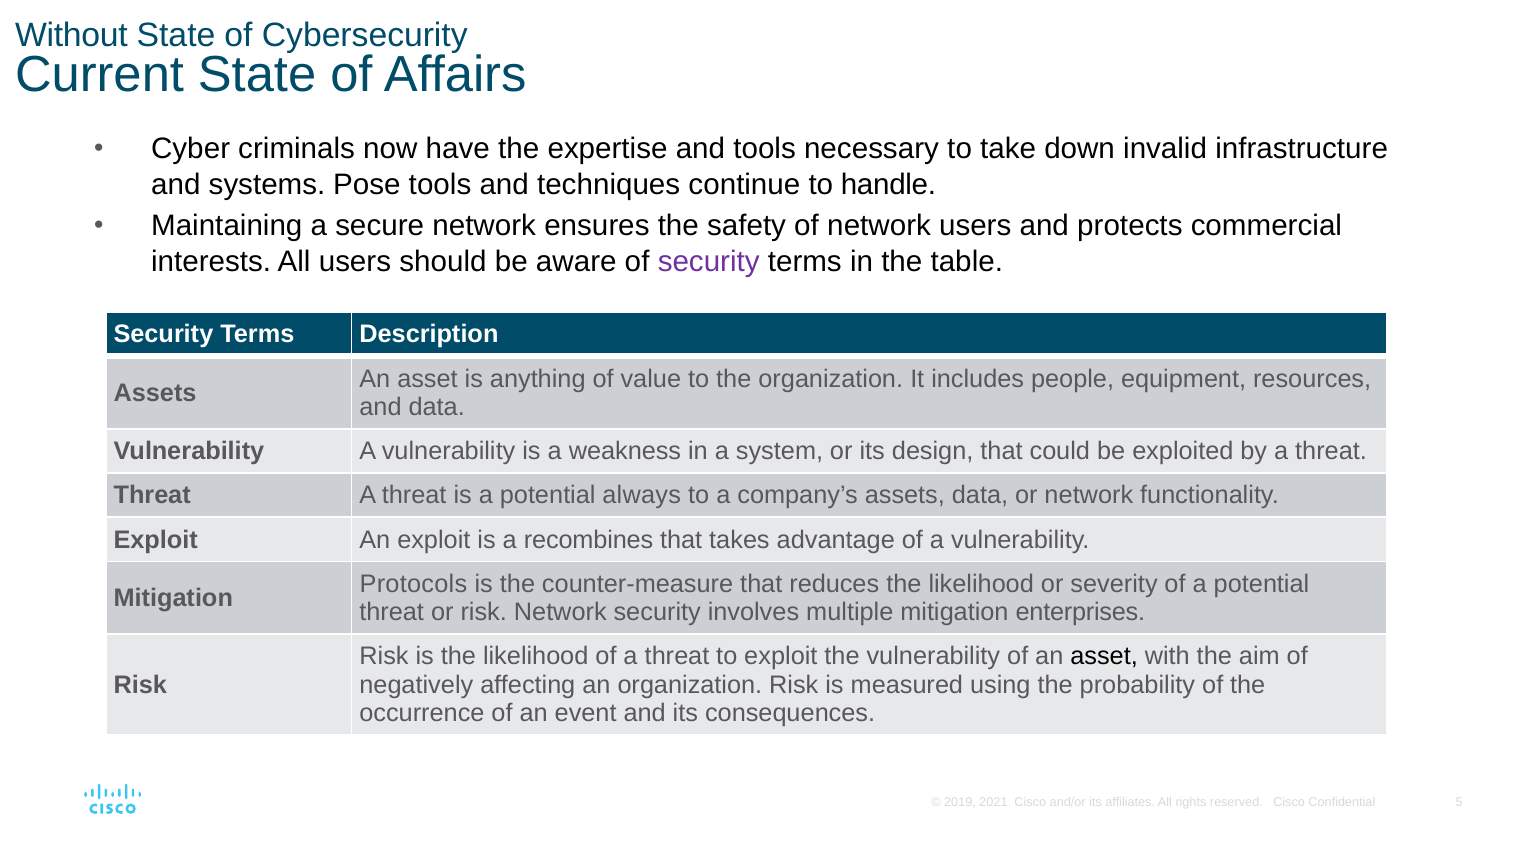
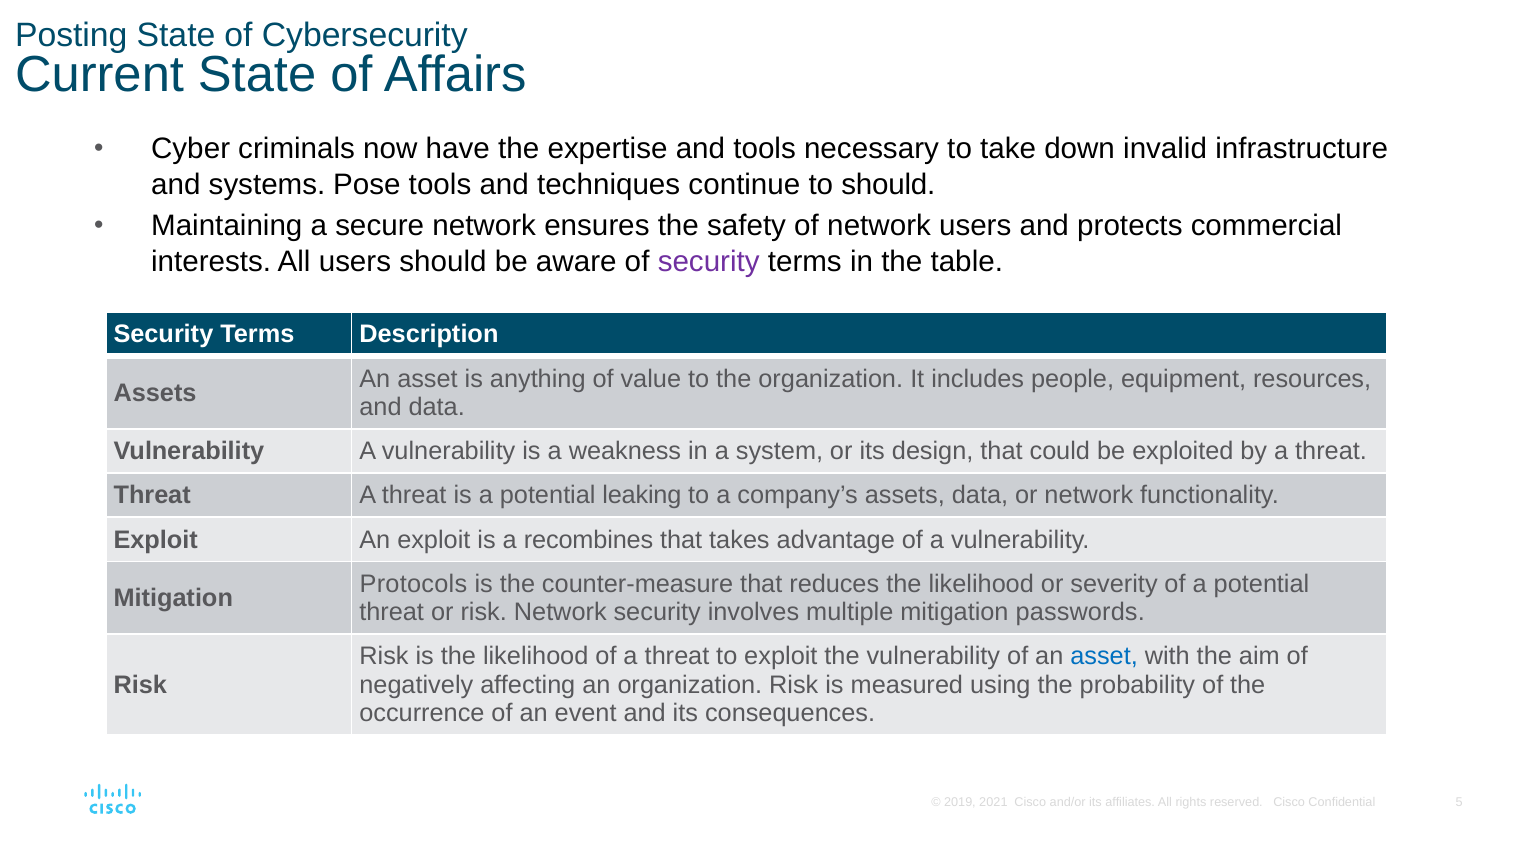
Without: Without -> Posting
to handle: handle -> should
always: always -> leaking
enterprises: enterprises -> passwords
asset at (1104, 657) colour: black -> blue
